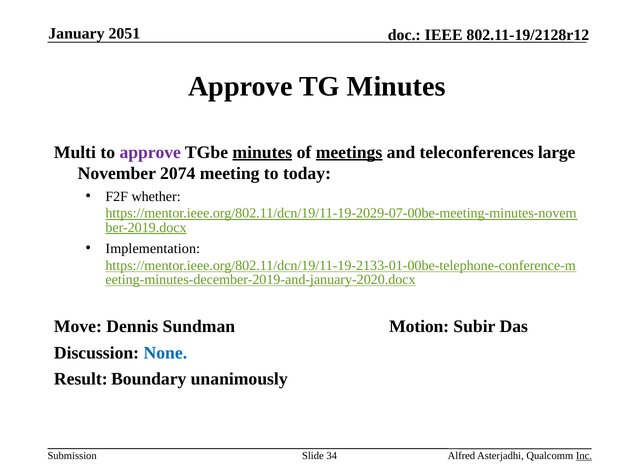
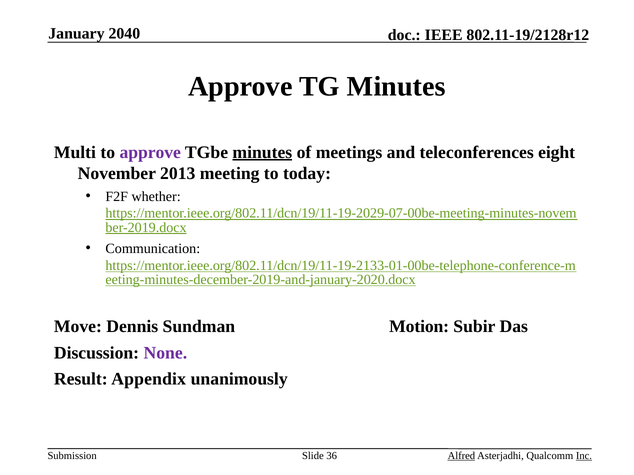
2051: 2051 -> 2040
meetings underline: present -> none
large: large -> eight
2074: 2074 -> 2013
Implementation: Implementation -> Communication
None colour: blue -> purple
Boundary: Boundary -> Appendix
34: 34 -> 36
Alfred underline: none -> present
